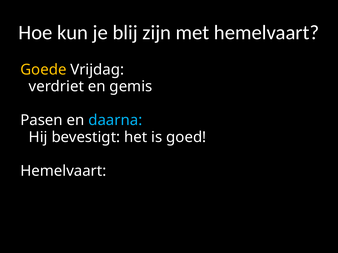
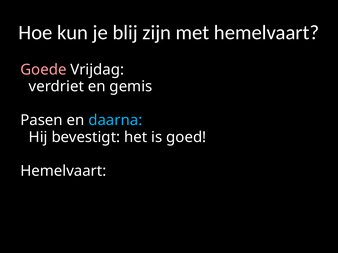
Goede colour: yellow -> pink
